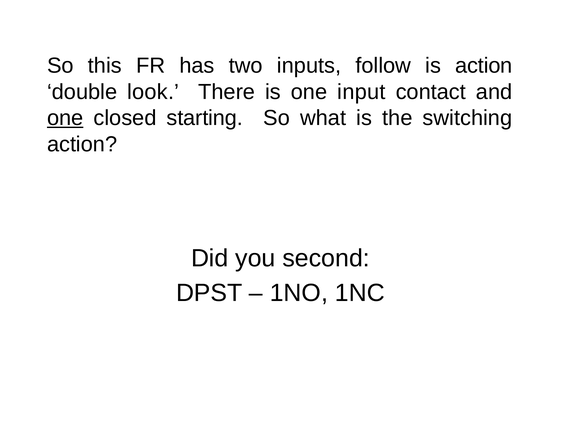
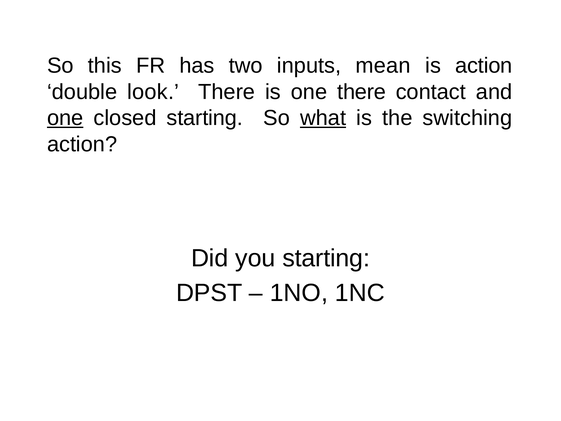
follow: follow -> mean
one input: input -> there
what underline: none -> present
you second: second -> starting
